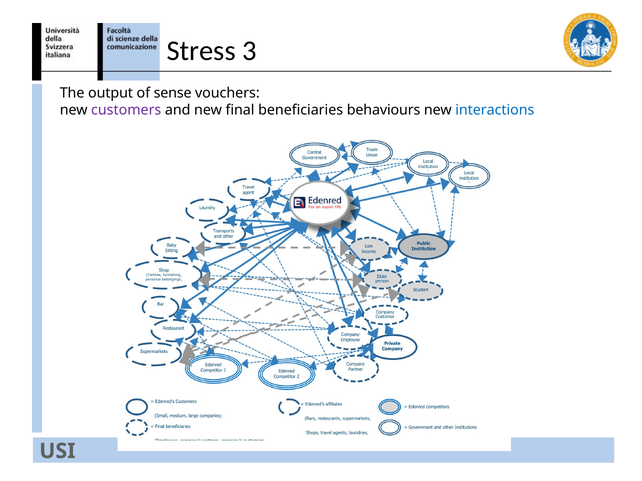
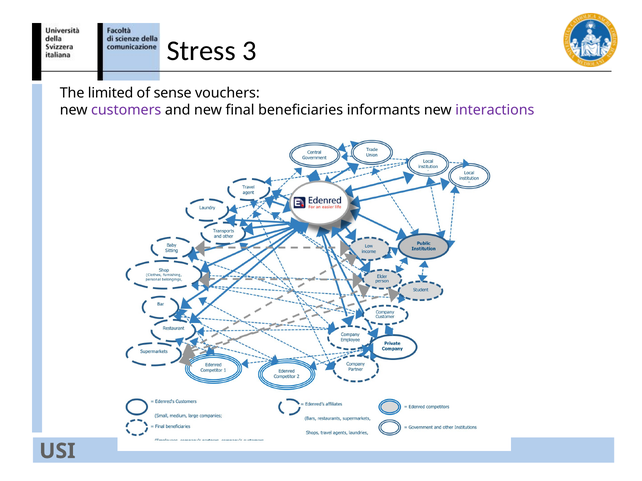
output: output -> limited
behaviours: behaviours -> informants
interactions colour: blue -> purple
